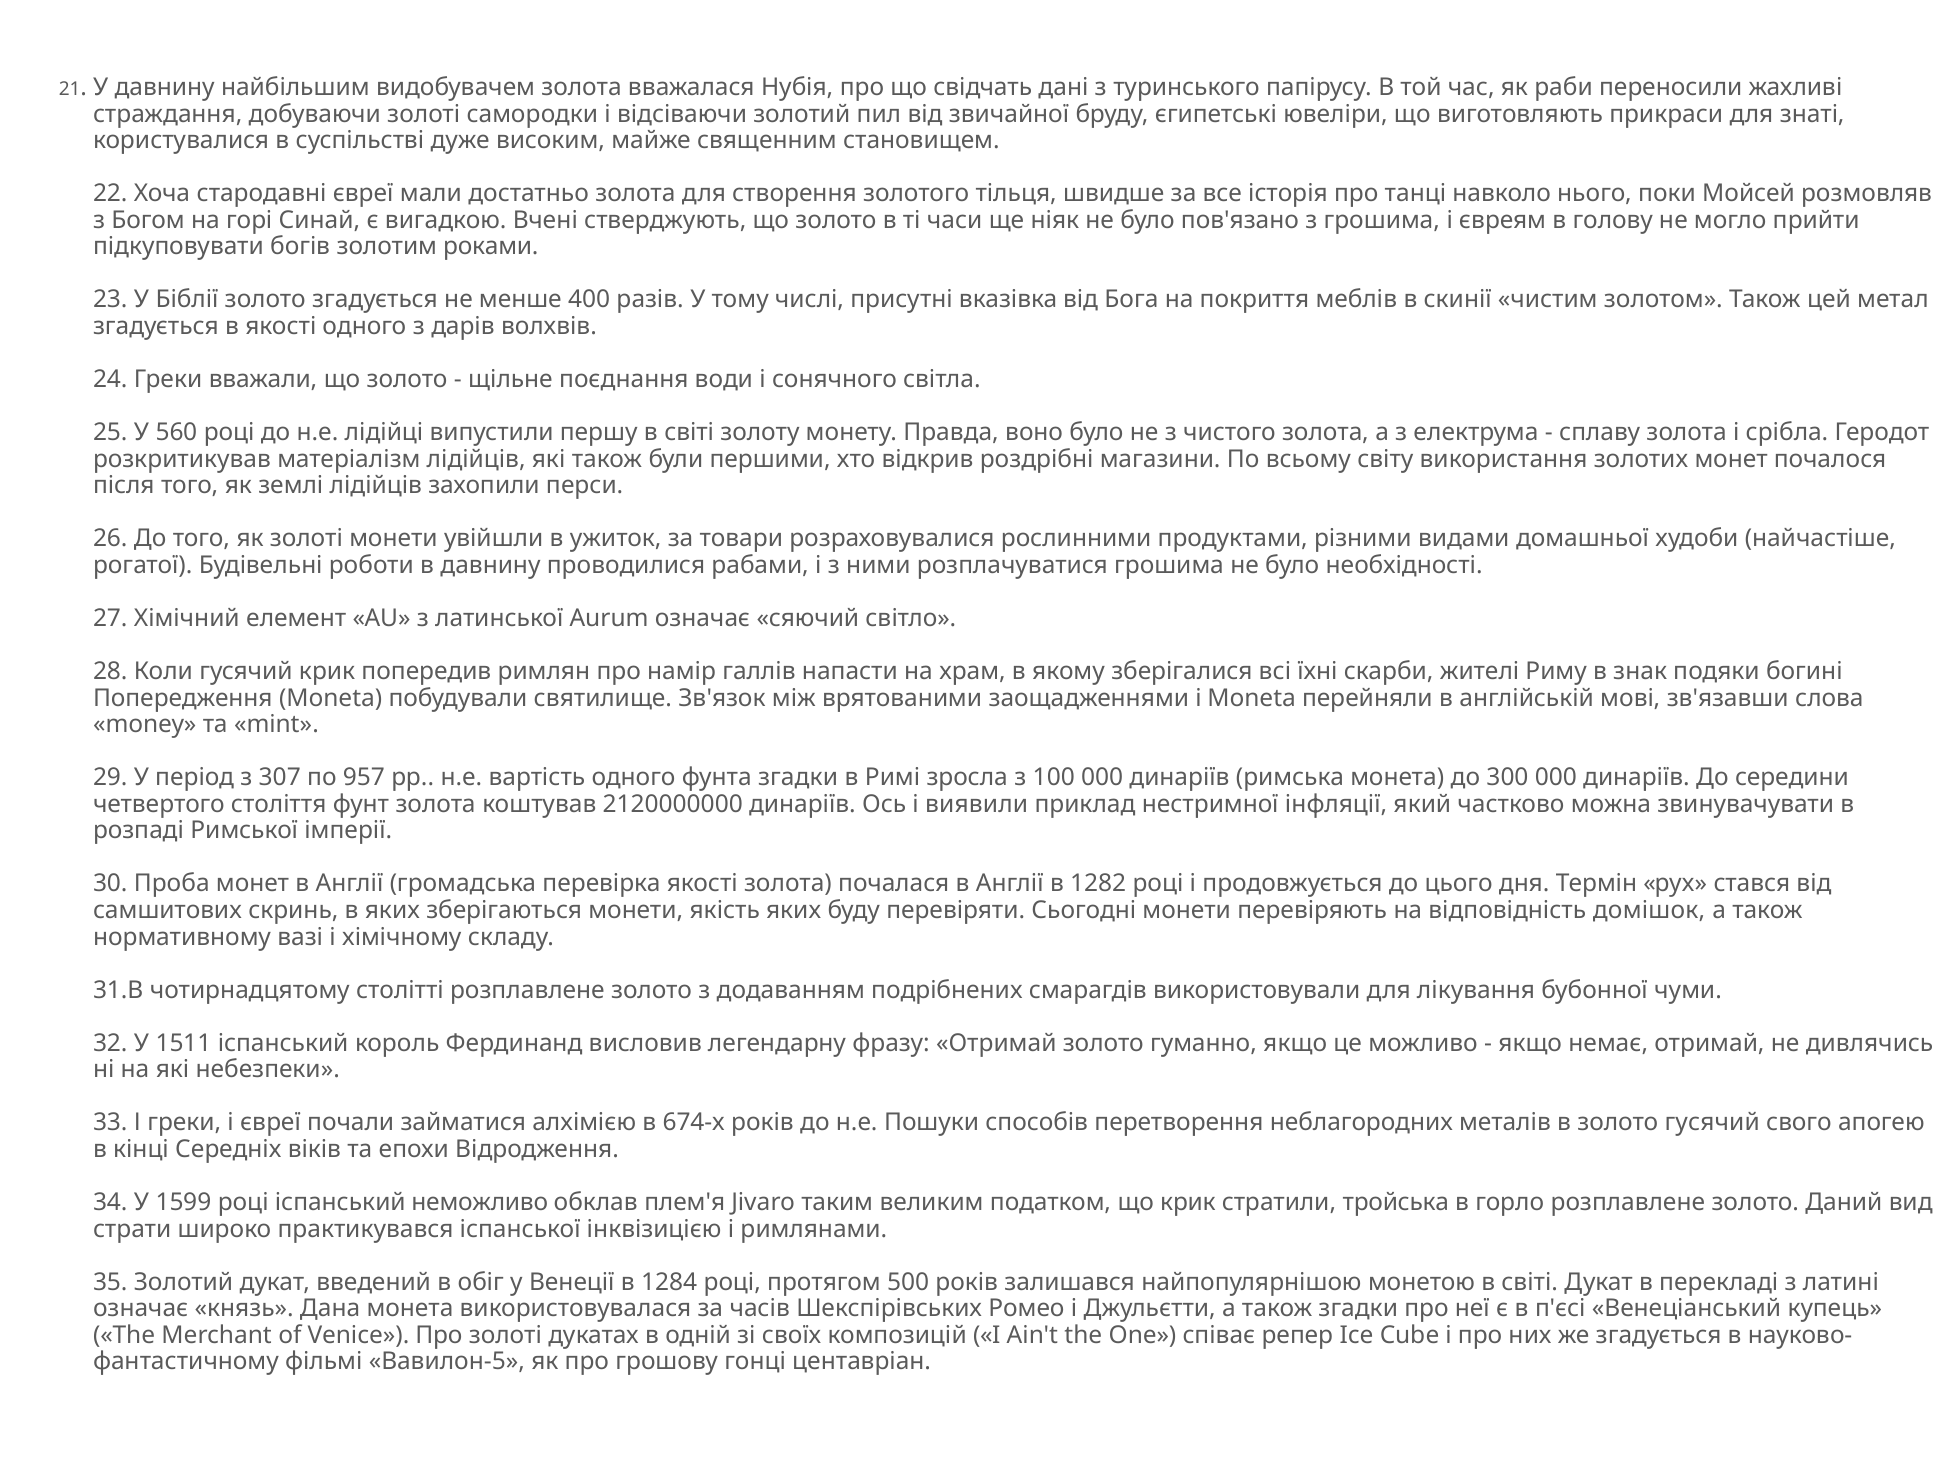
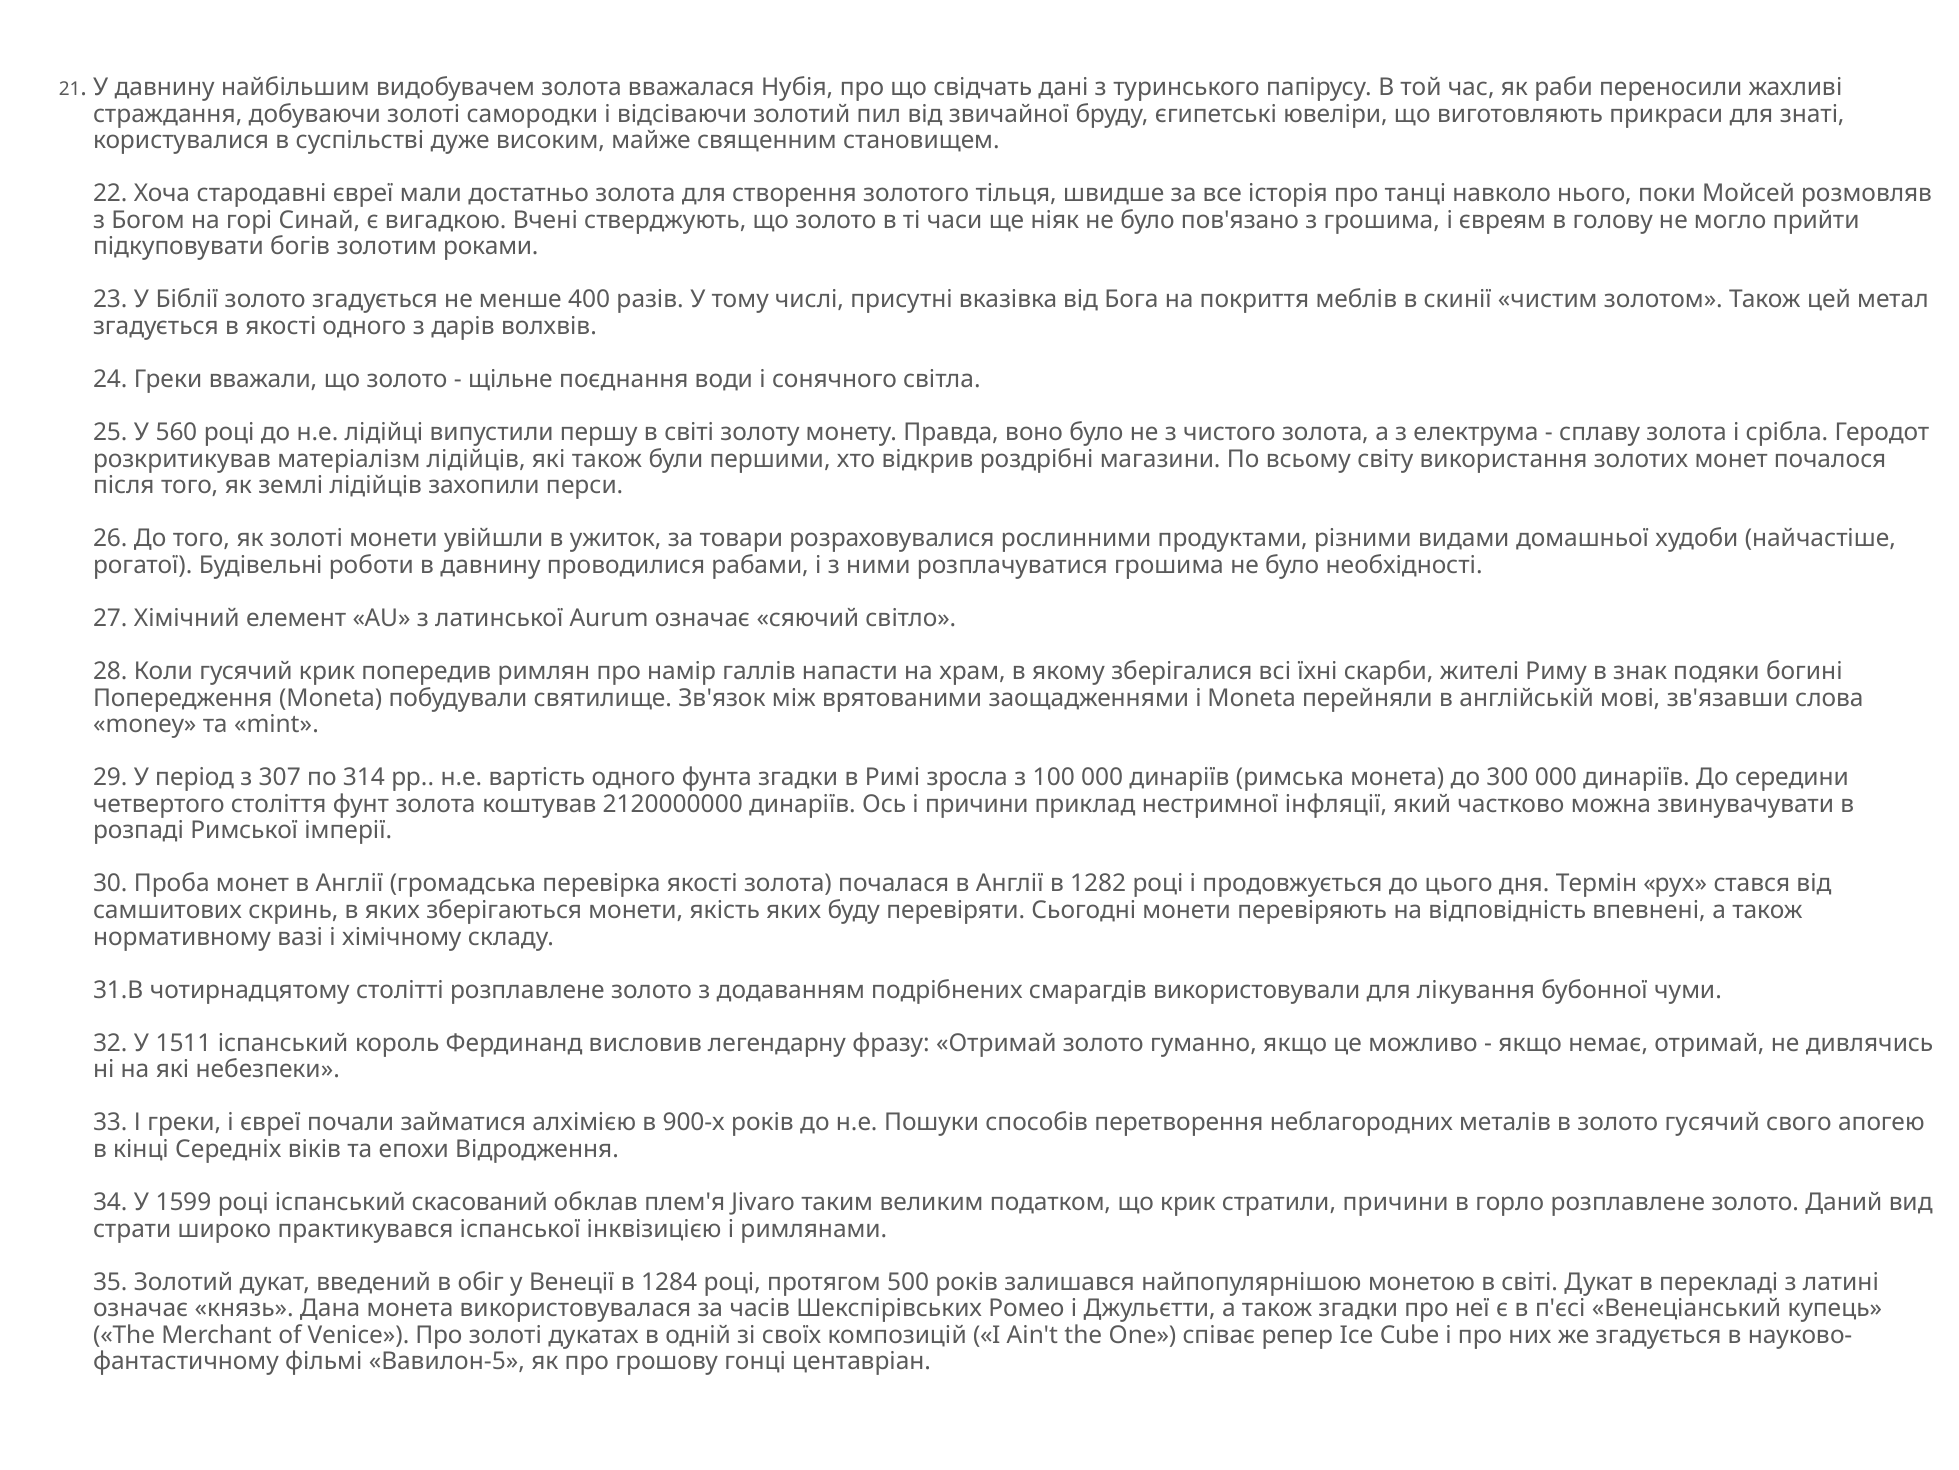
957: 957 -> 314
і виявили: виявили -> причини
домішок: домішок -> впевнені
674-х: 674-х -> 900-х
неможливо: неможливо -> скасований
стратили тройська: тройська -> причини
